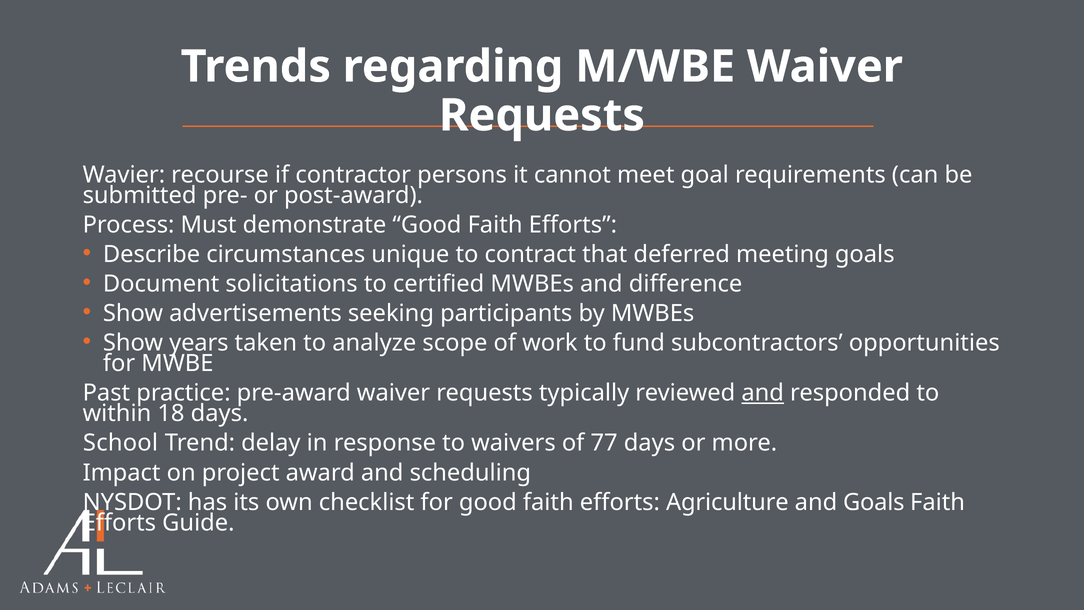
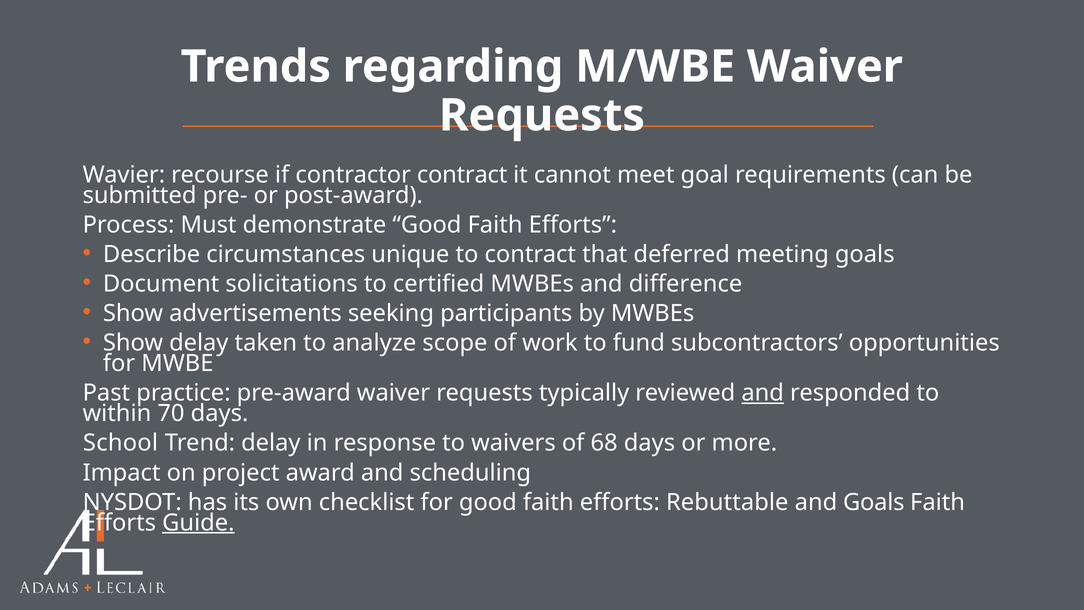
contractor persons: persons -> contract
Show years: years -> delay
18: 18 -> 70
77: 77 -> 68
Agriculture: Agriculture -> Rebuttable
Guide underline: none -> present
